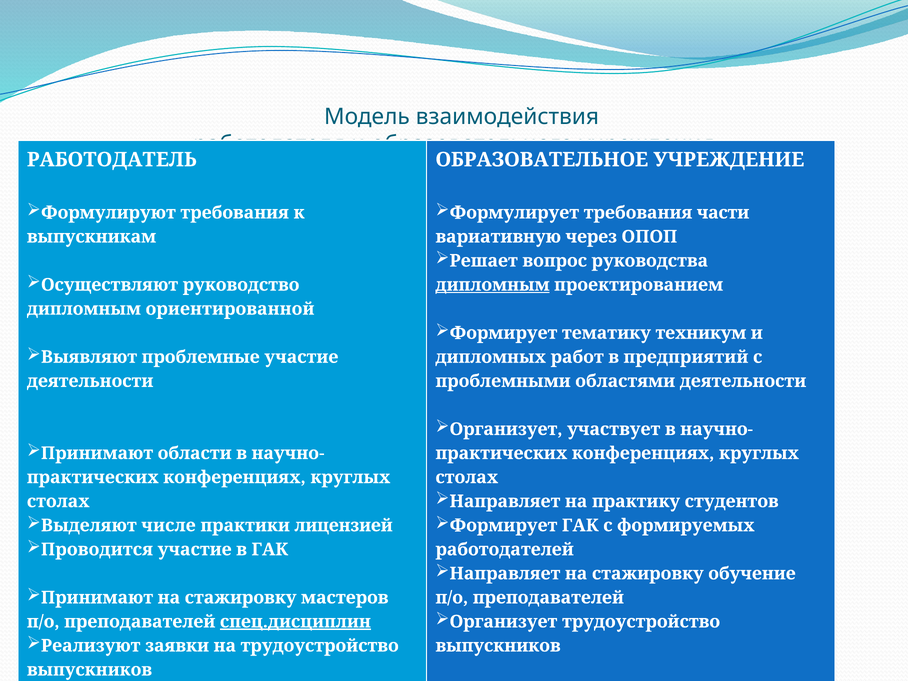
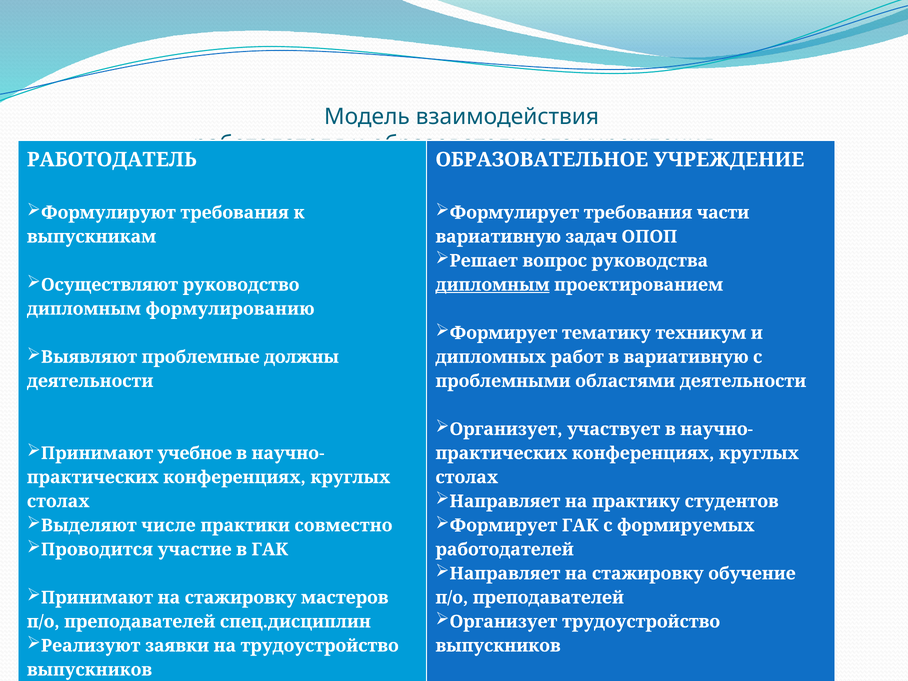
через: через -> задач
ориентированной: ориентированной -> формулированию
проблемные участие: участие -> должны
в предприятий: предприятий -> вариативную
области: области -> учебное
лицензией: лицензией -> совместно
спец.дисциплин underline: present -> none
